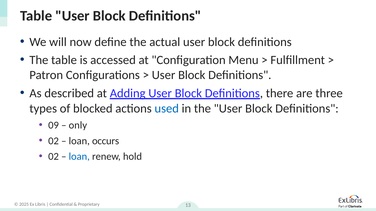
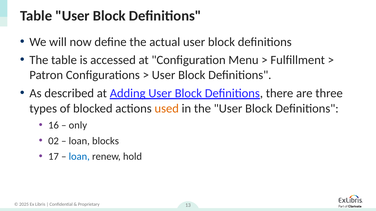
used colour: blue -> orange
09: 09 -> 16
occurs: occurs -> blocks
02 at (54, 157): 02 -> 17
